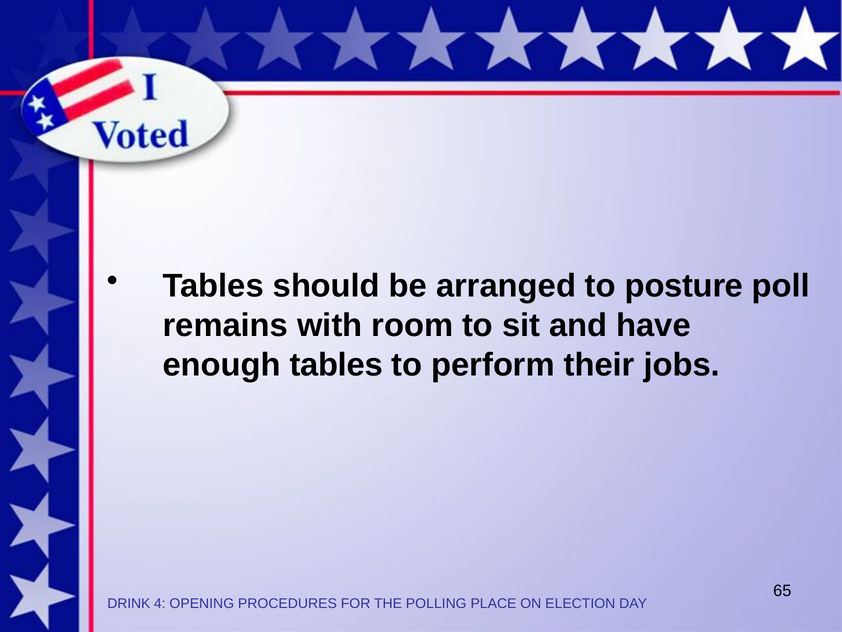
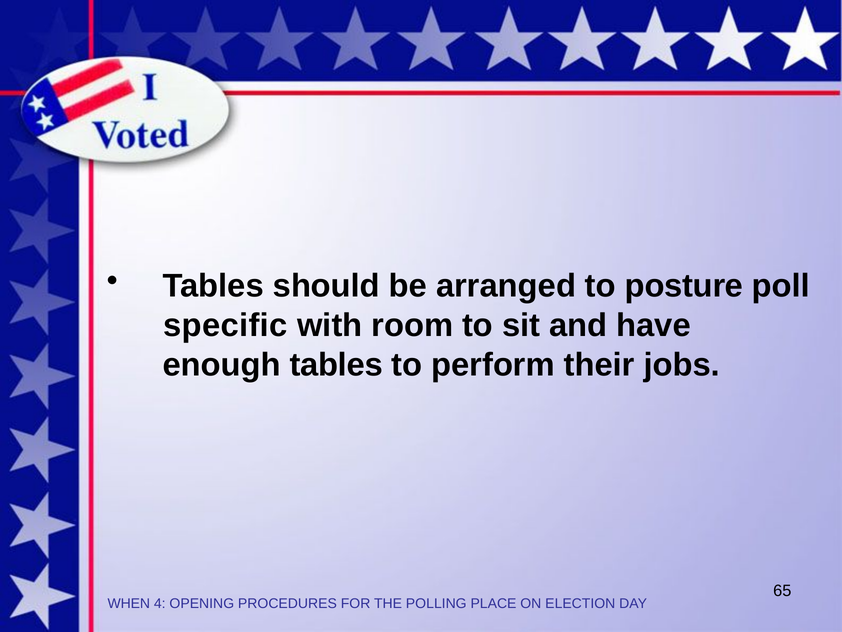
remains: remains -> specific
DRINK: DRINK -> WHEN
